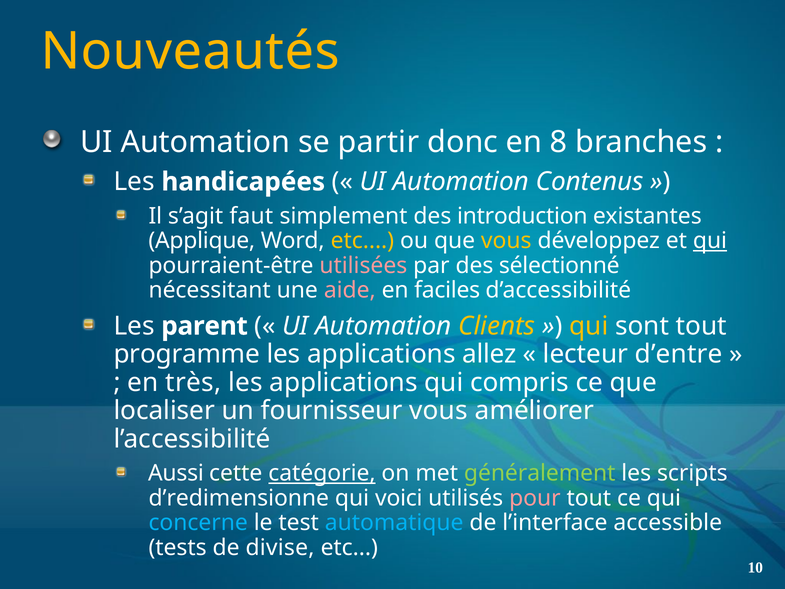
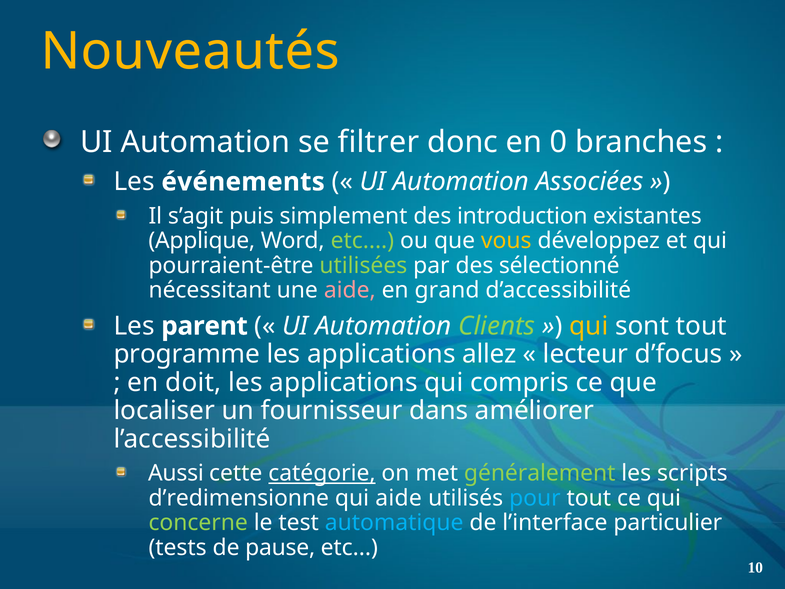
partir: partir -> filtrer
8: 8 -> 0
handicapées: handicapées -> événements
Contenus: Contenus -> Associées
faut: faut -> puis
etc at (362, 241) colour: yellow -> light green
qui at (710, 241) underline: present -> none
utilisées colour: pink -> light green
faciles: faciles -> grand
Clients colour: yellow -> light green
d’entre: d’entre -> d’focus
très: très -> doit
fournisseur vous: vous -> dans
qui voici: voici -> aide
pour colour: pink -> light blue
concerne colour: light blue -> light green
accessible: accessible -> particulier
divise: divise -> pause
